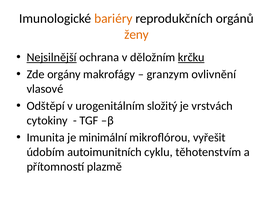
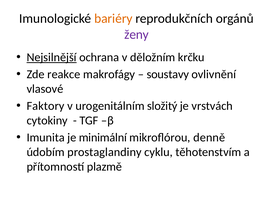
ženy colour: orange -> purple
krčku underline: present -> none
orgány: orgány -> reakce
granzym: granzym -> soustavy
Odštěpí: Odštěpí -> Faktory
vyřešit: vyřešit -> denně
autoimunitních: autoimunitních -> prostaglandiny
